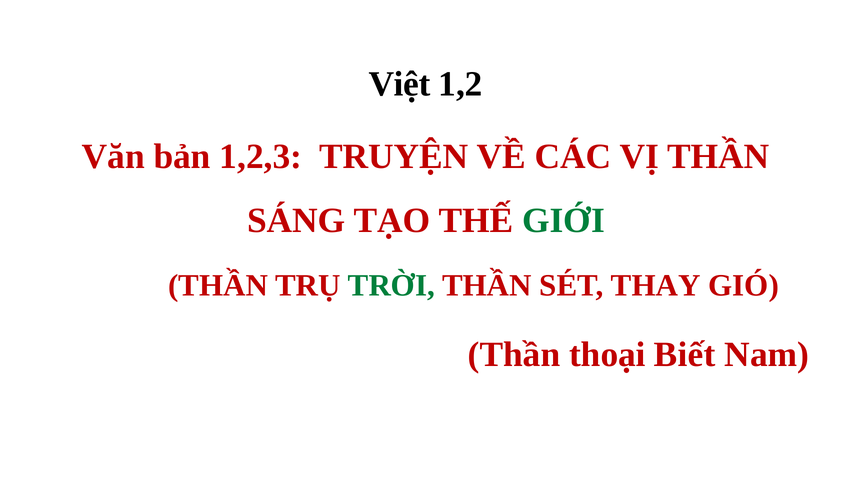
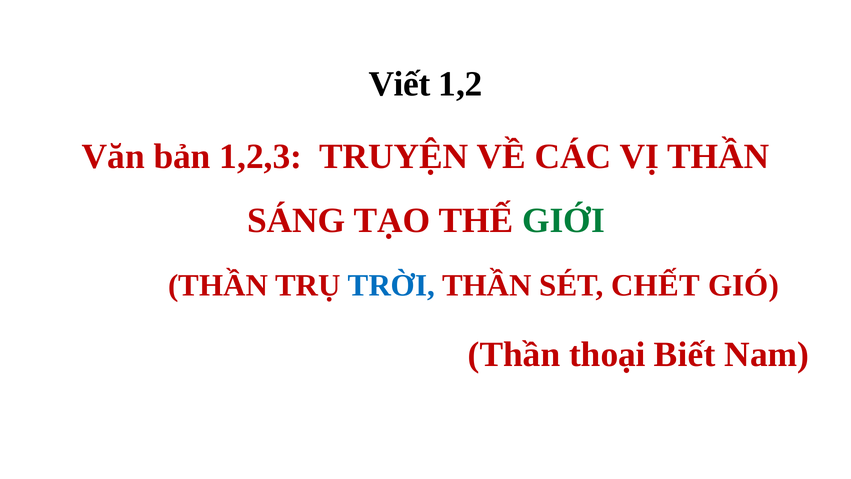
Việt: Việt -> Viết
TRỜI colour: green -> blue
THAY: THAY -> CHẾT
